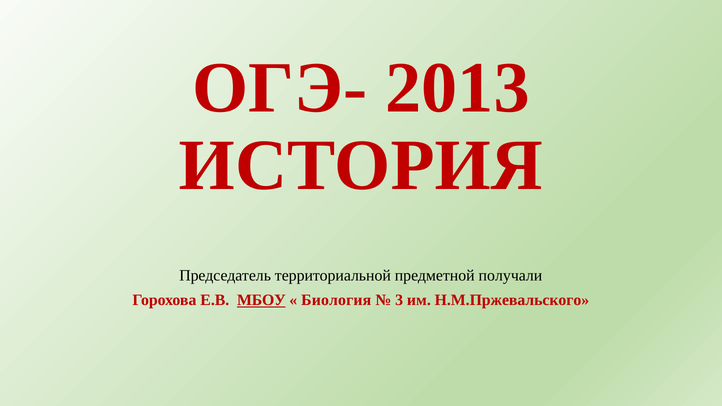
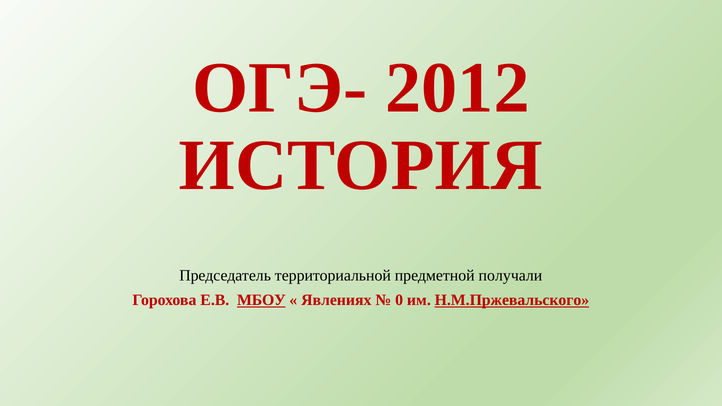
2013: 2013 -> 2012
Биология: Биология -> Явлениях
3: 3 -> 0
Н.М.Пржевальского underline: none -> present
